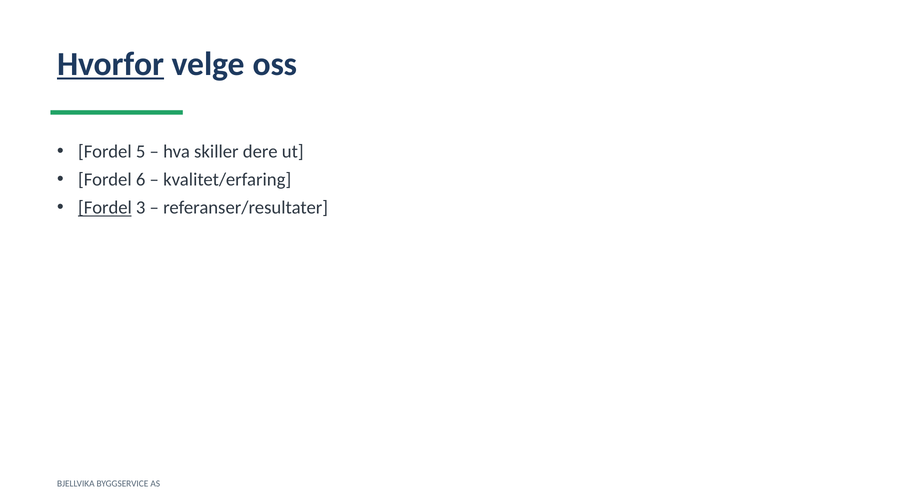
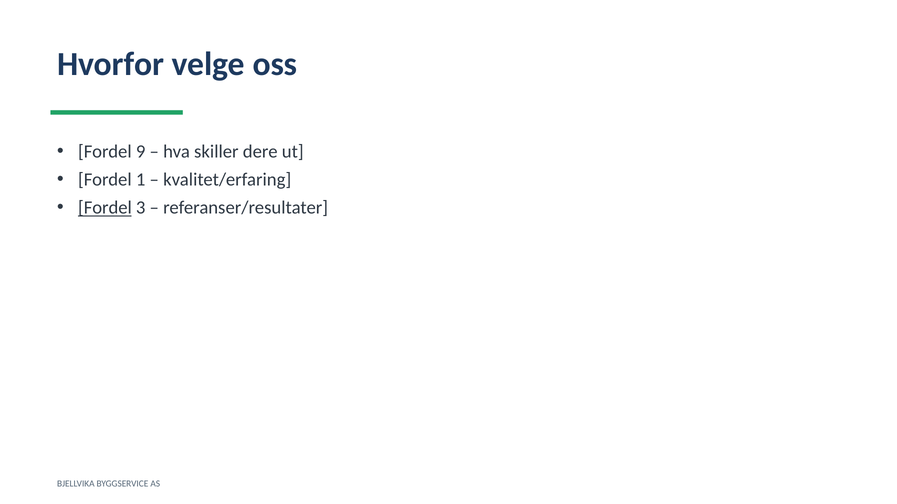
Hvorfor underline: present -> none
5: 5 -> 9
6: 6 -> 1
